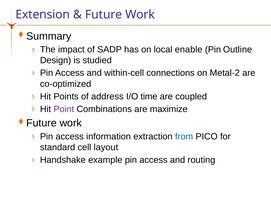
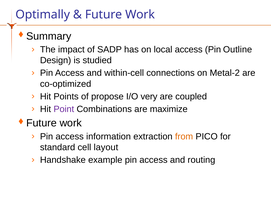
Extension: Extension -> Optimally
local enable: enable -> access
address: address -> propose
time: time -> very
from colour: blue -> orange
